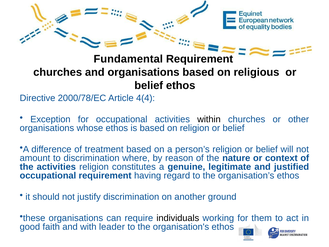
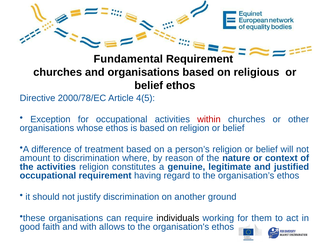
4(4: 4(4 -> 4(5
within colour: black -> red
leader: leader -> allows
